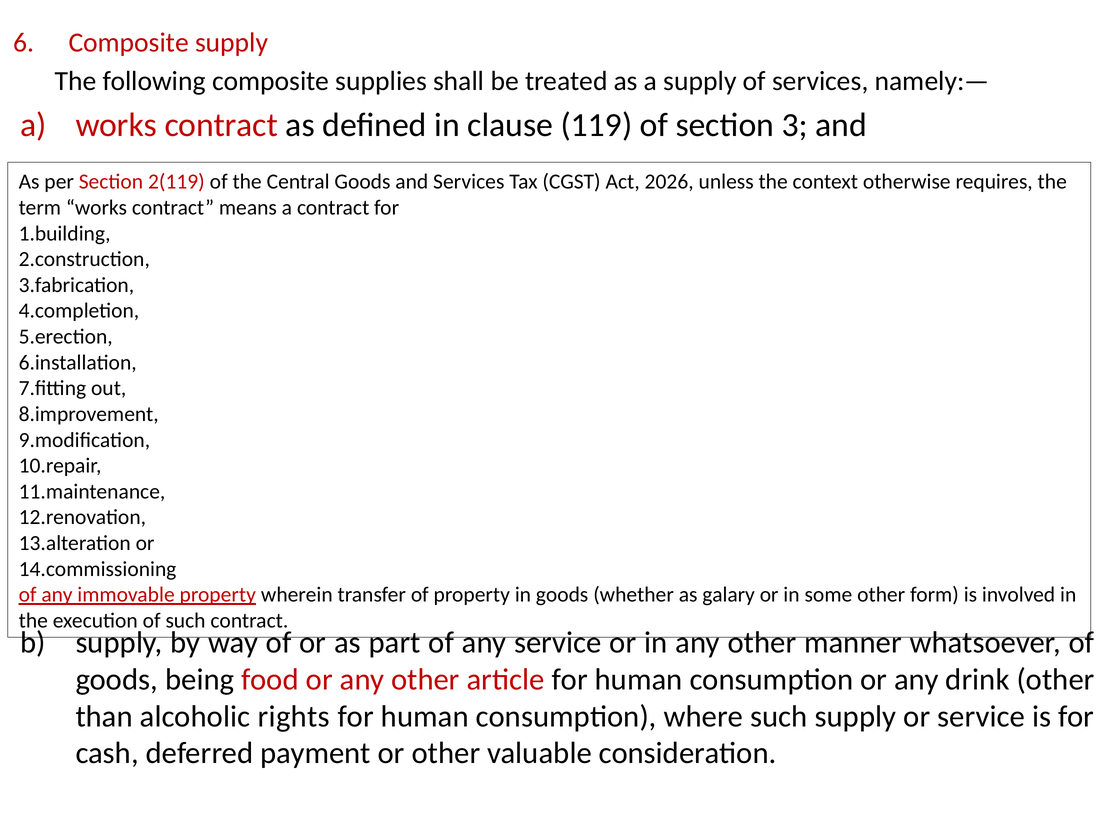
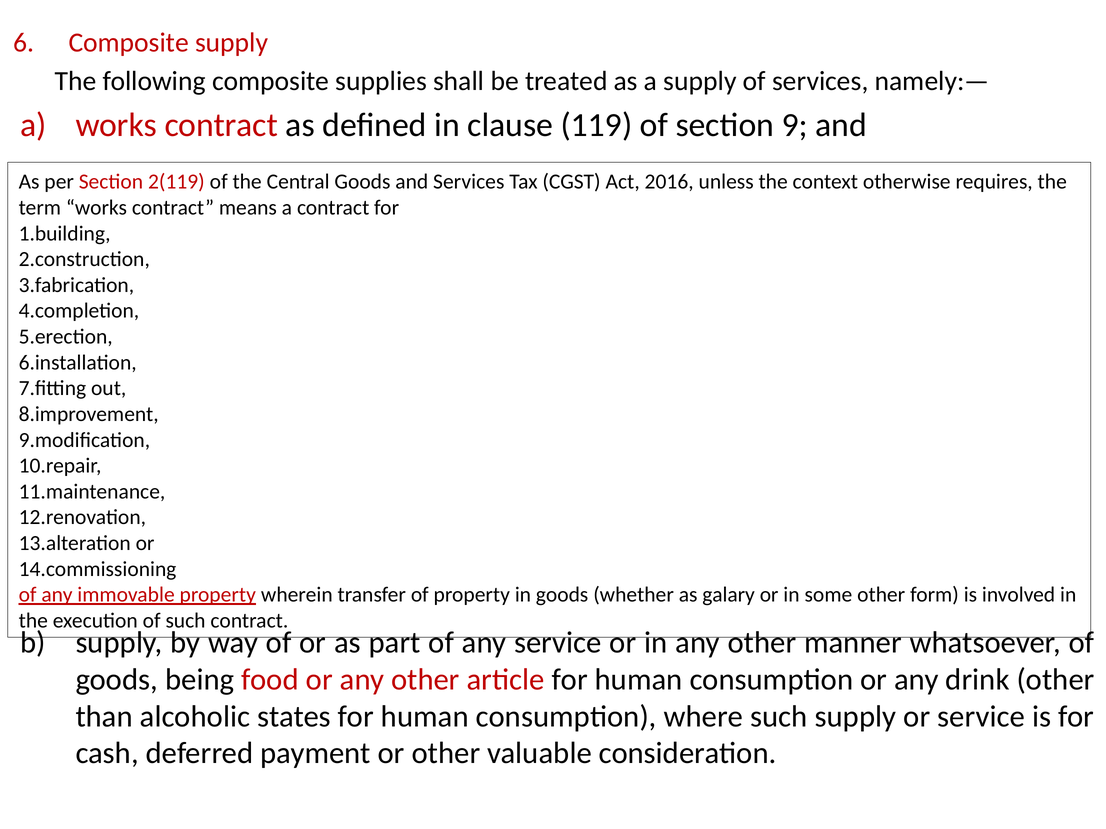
3: 3 -> 9
2026: 2026 -> 2016
rights: rights -> states
